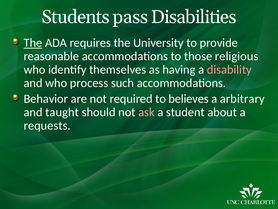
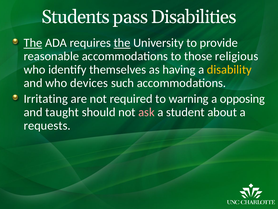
the at (122, 43) underline: none -> present
disability colour: pink -> yellow
process: process -> devices
Behavior: Behavior -> Irritating
believes: believes -> warning
arbitrary: arbitrary -> opposing
